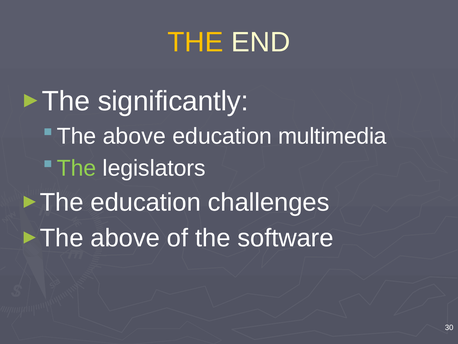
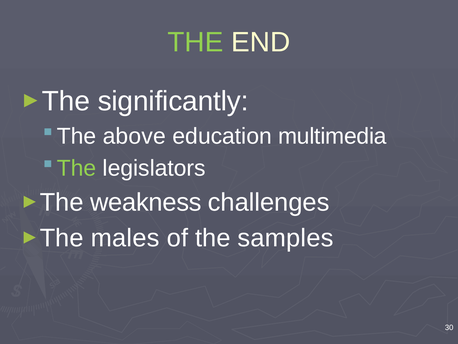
THE at (196, 42) colour: yellow -> light green
education at (146, 202): education -> weakness
above at (125, 238): above -> males
software: software -> samples
